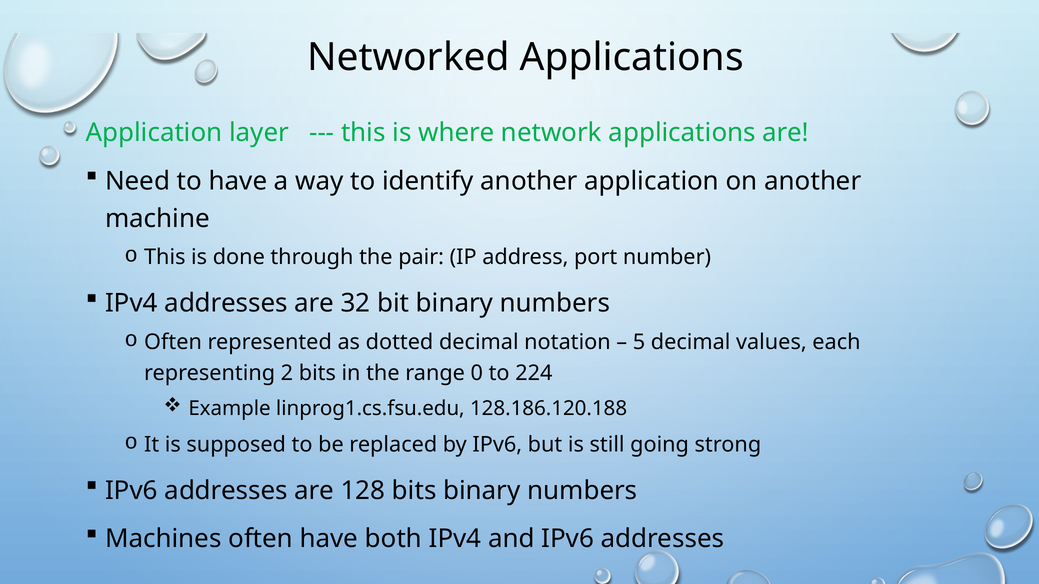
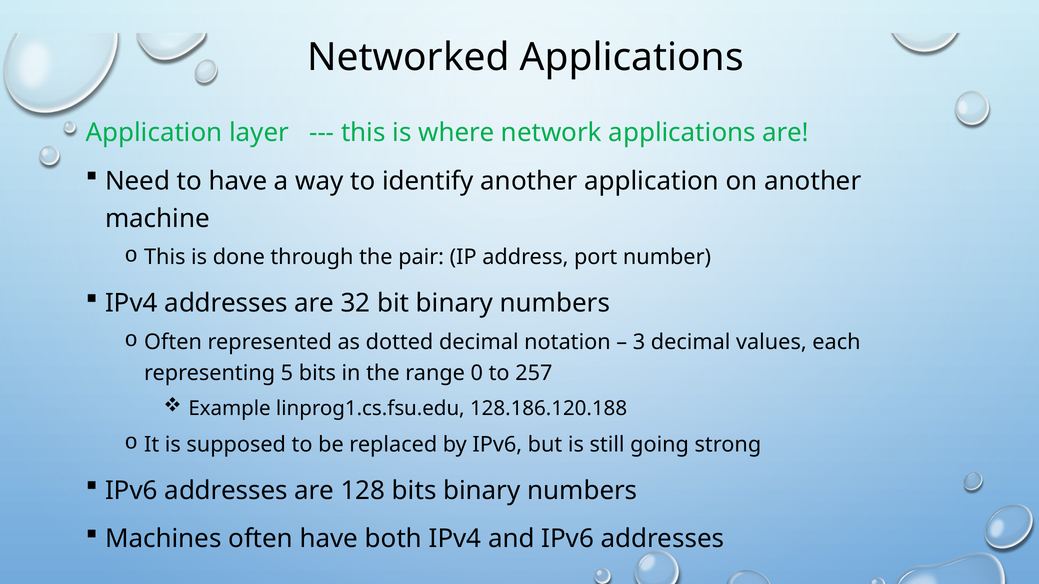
5: 5 -> 3
2: 2 -> 5
224: 224 -> 257
